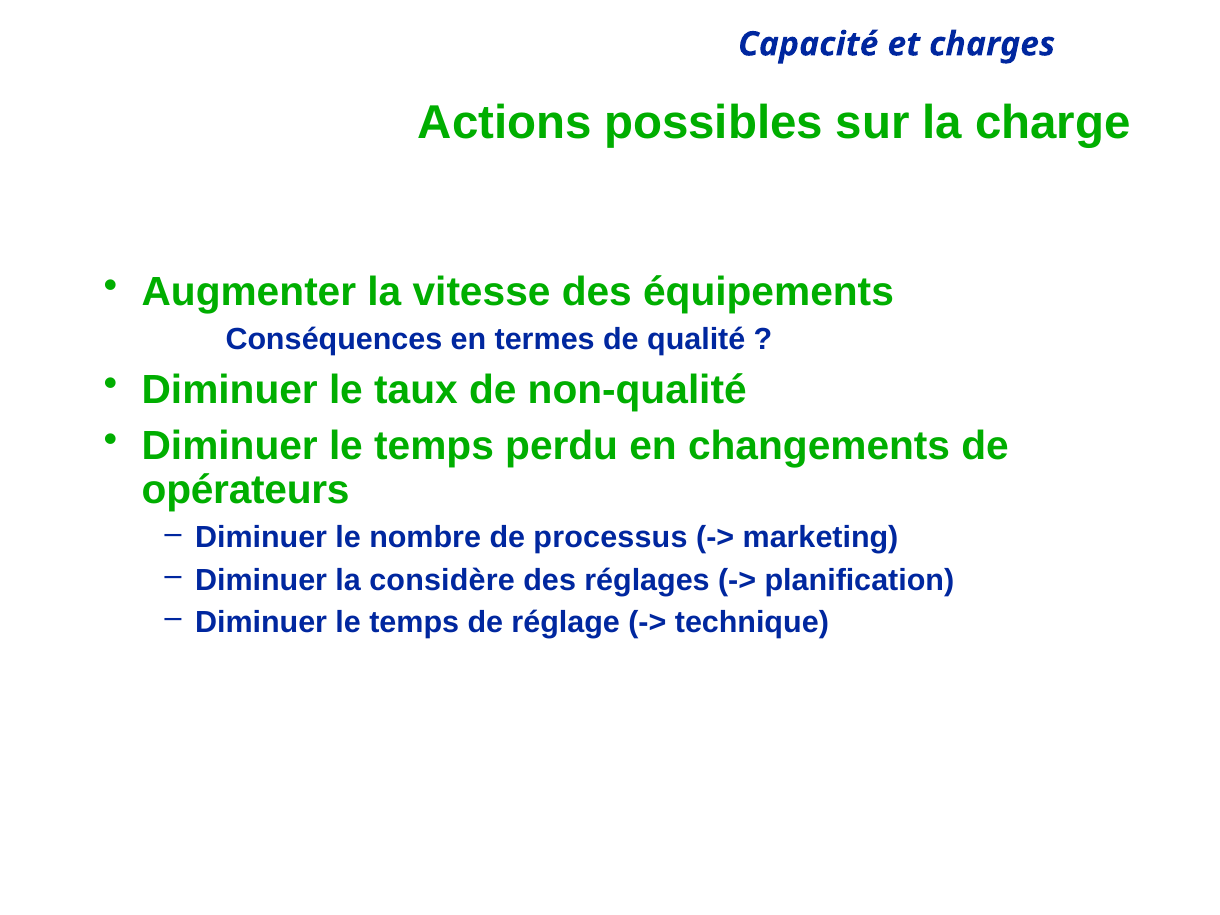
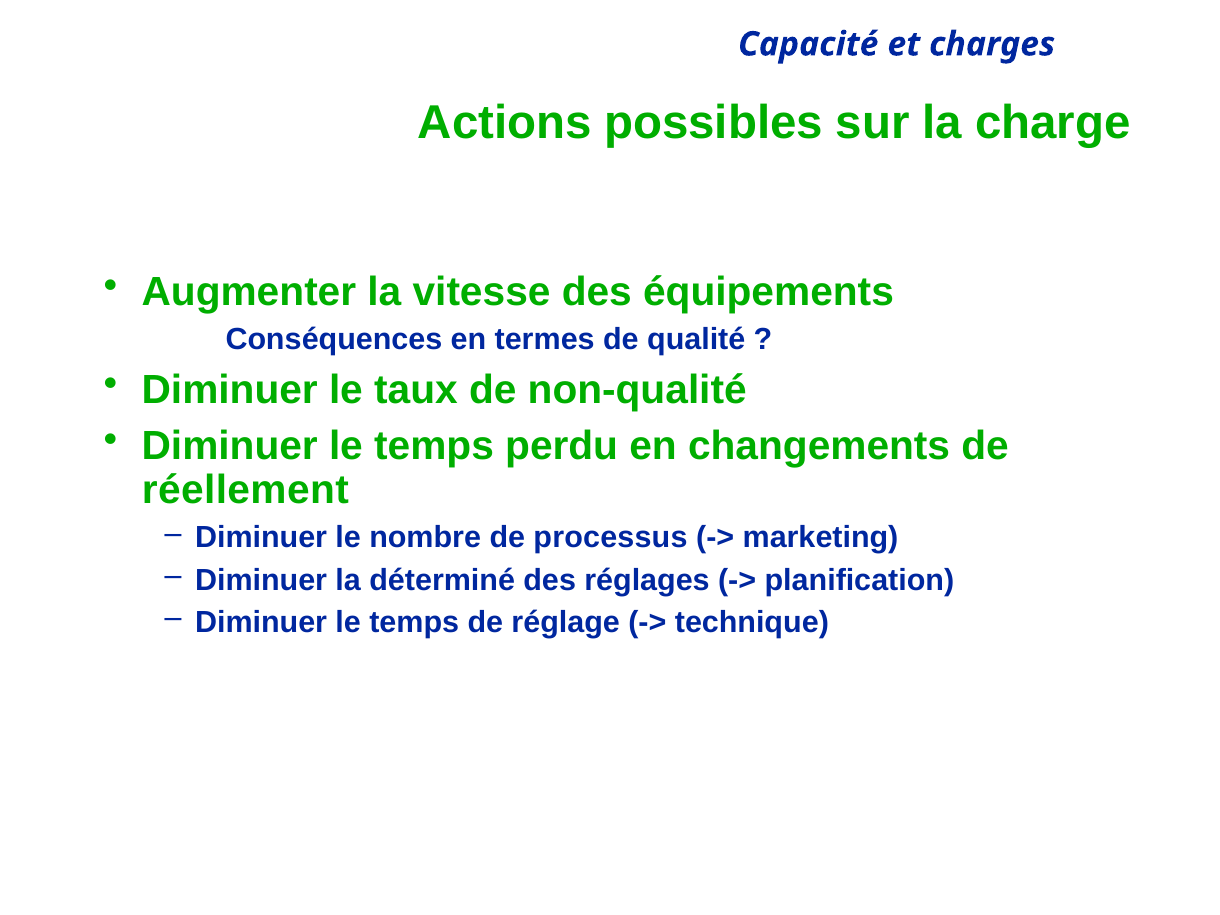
opérateurs: opérateurs -> réellement
considère: considère -> déterminé
